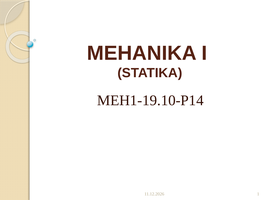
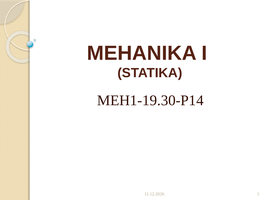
MEH1-19.10-P14: MEH1-19.10-P14 -> MEH1-19.30-P14
